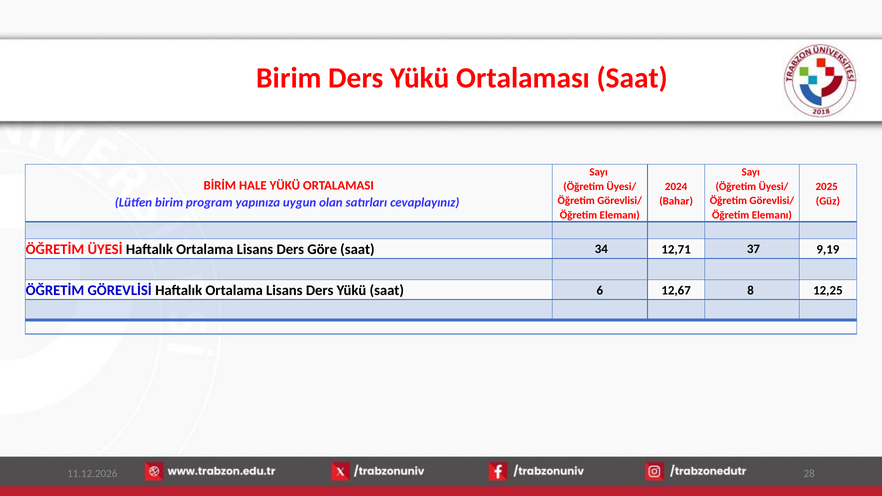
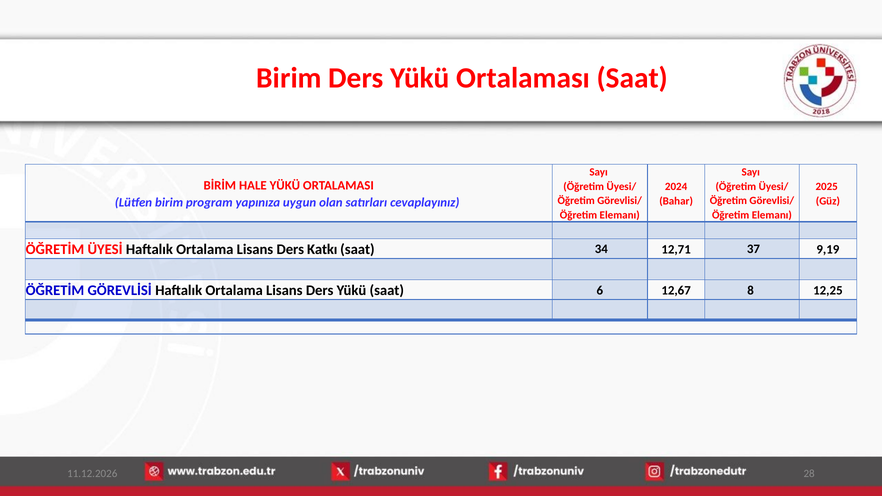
Göre: Göre -> Katkı
